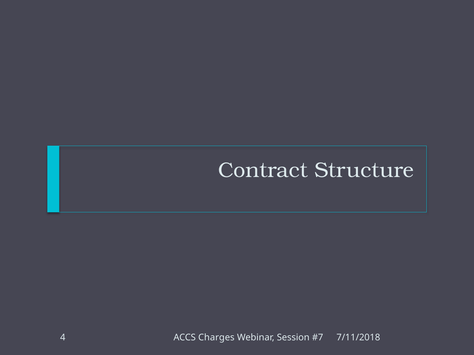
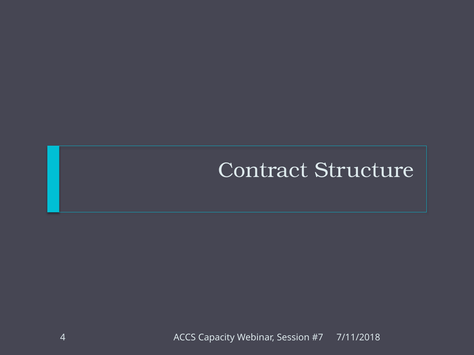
Charges: Charges -> Capacity
